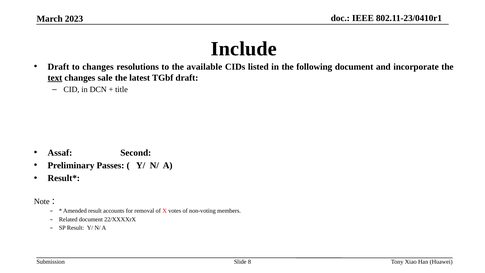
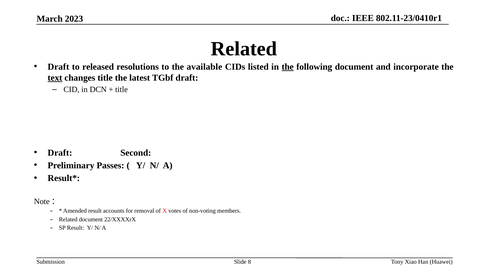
Include at (244, 49): Include -> Related
to changes: changes -> released
the at (288, 67) underline: none -> present
changes sale: sale -> title
Assaf at (60, 153): Assaf -> Draft
